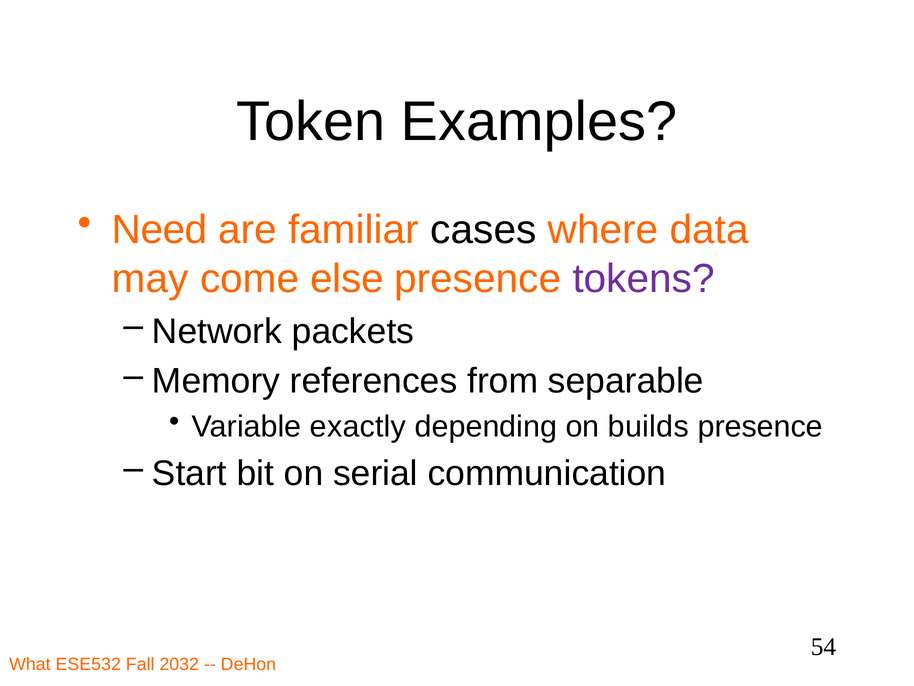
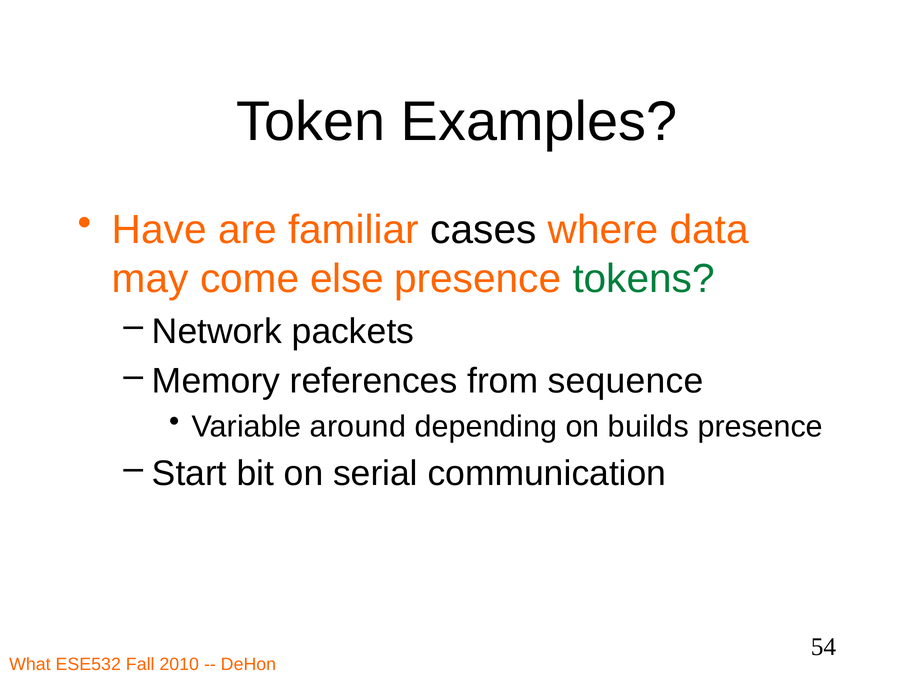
Need: Need -> Have
tokens colour: purple -> green
separable: separable -> sequence
exactly: exactly -> around
2032: 2032 -> 2010
